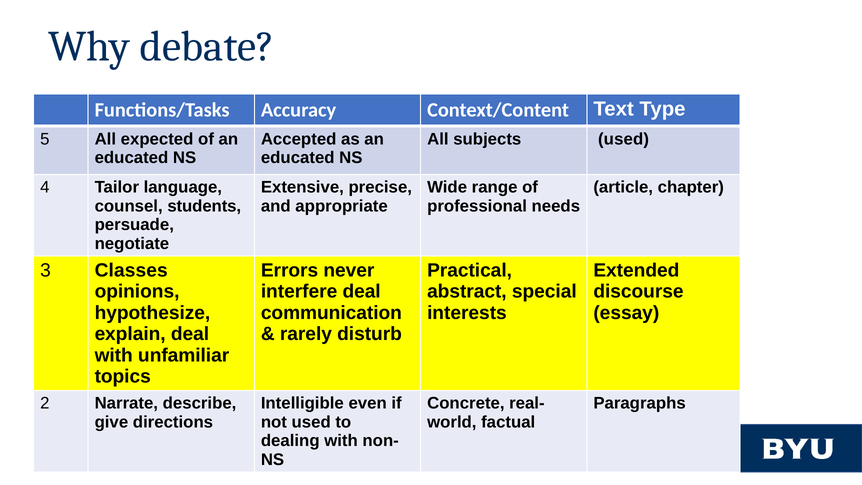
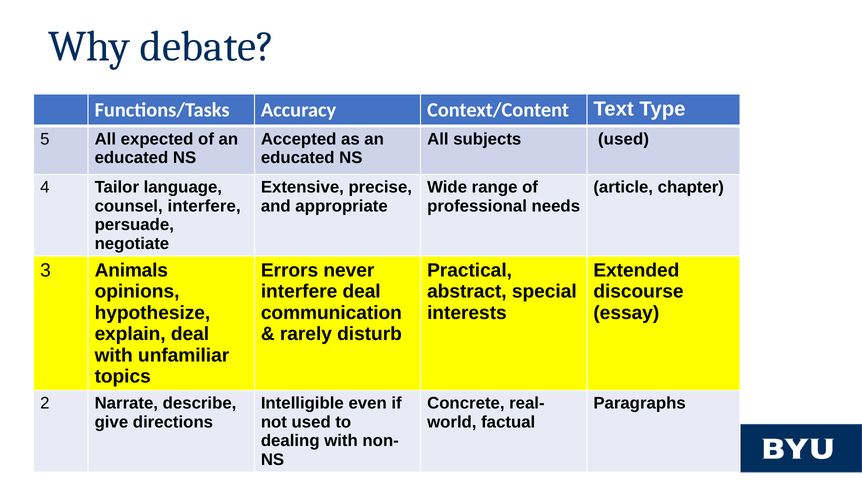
counsel students: students -> interfere
Classes: Classes -> Animals
